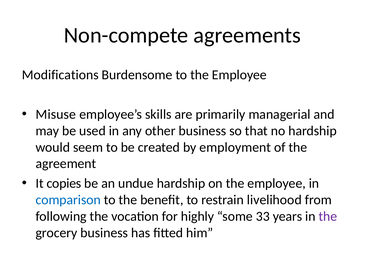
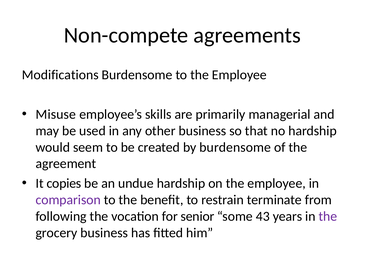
by employment: employment -> burdensome
comparison colour: blue -> purple
livelihood: livelihood -> terminate
highly: highly -> senior
33: 33 -> 43
